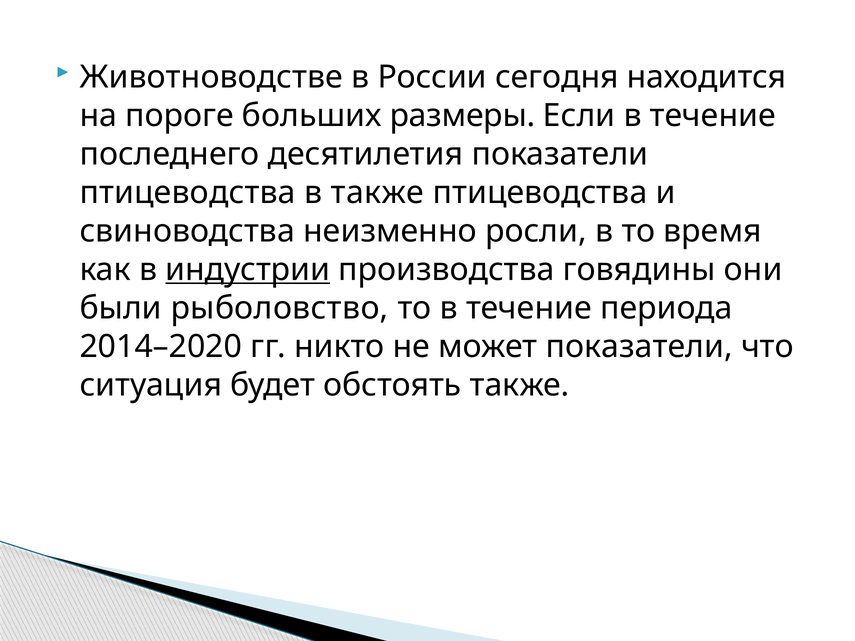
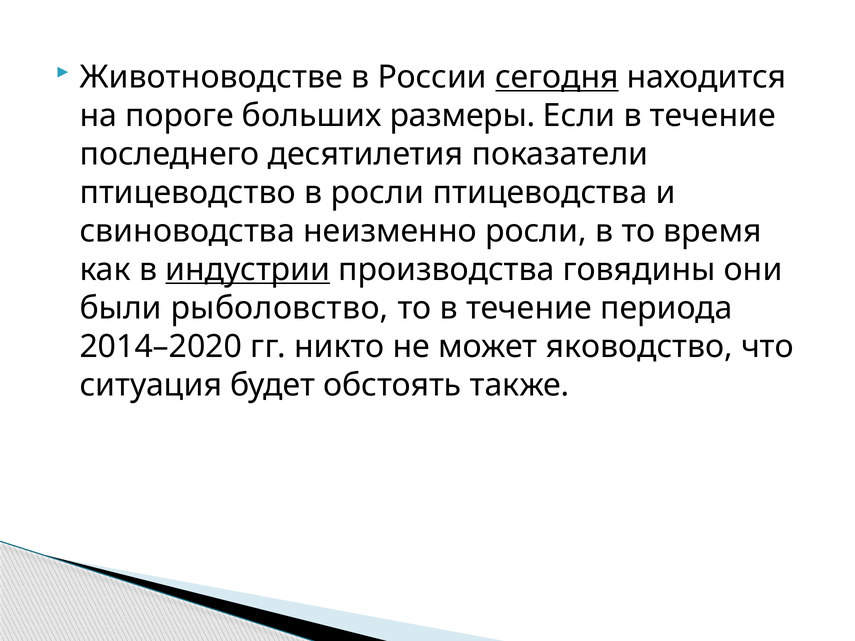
сегодня underline: none -> present
птицеводства at (188, 193): птицеводства -> птицеводство
в также: также -> росли
может показатели: показатели -> яководство
